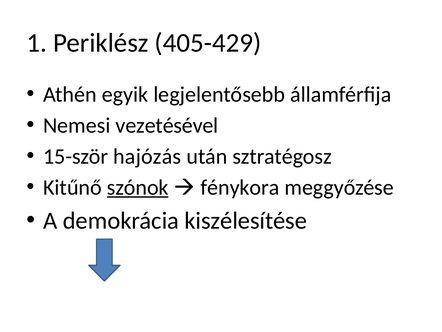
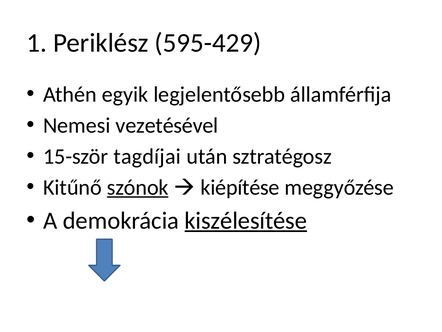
405-429: 405-429 -> 595-429
hajózás: hajózás -> tagdíjai
fénykora: fénykora -> kiépítése
kiszélesítése underline: none -> present
